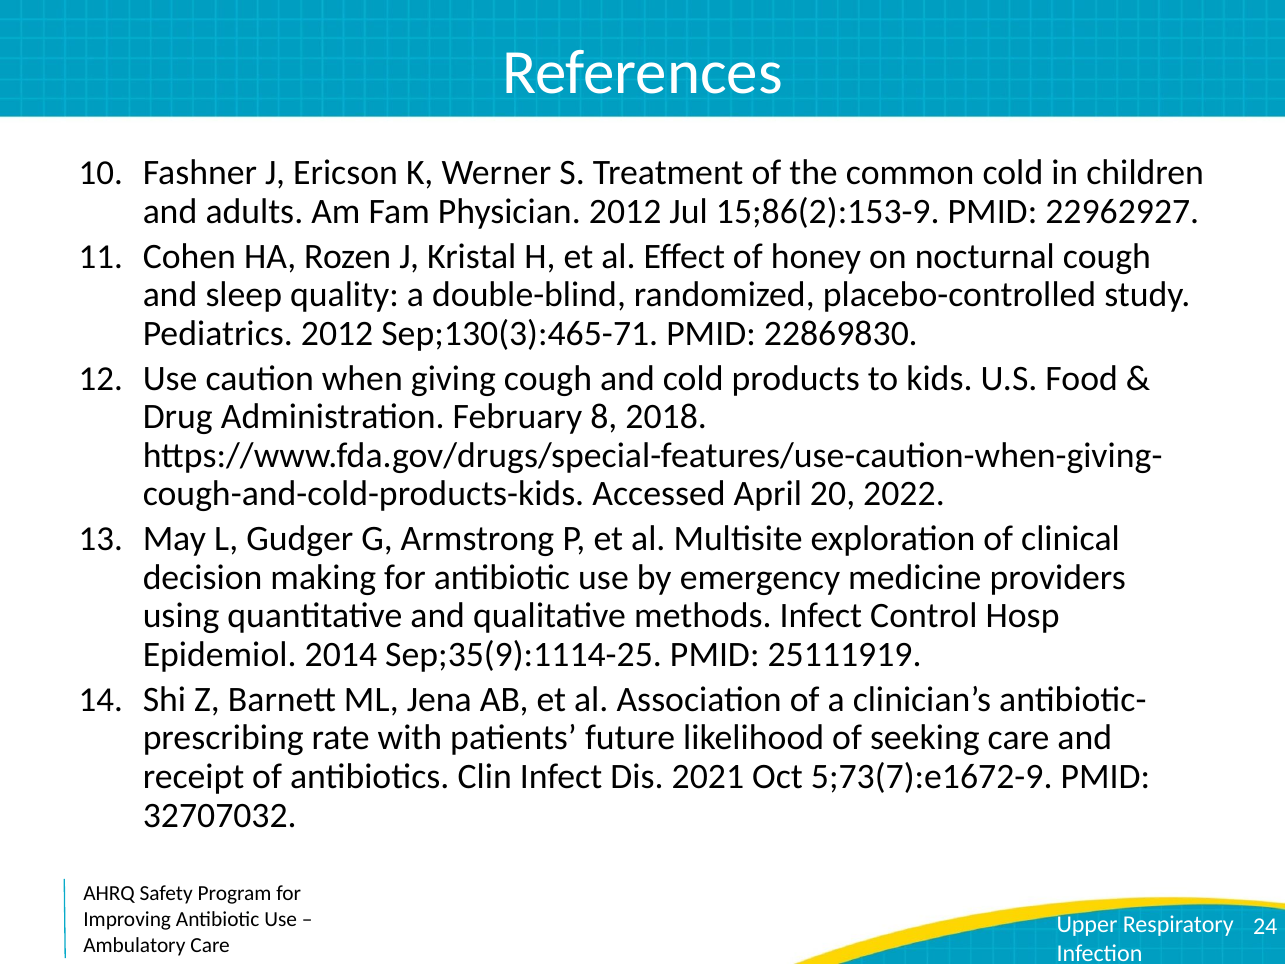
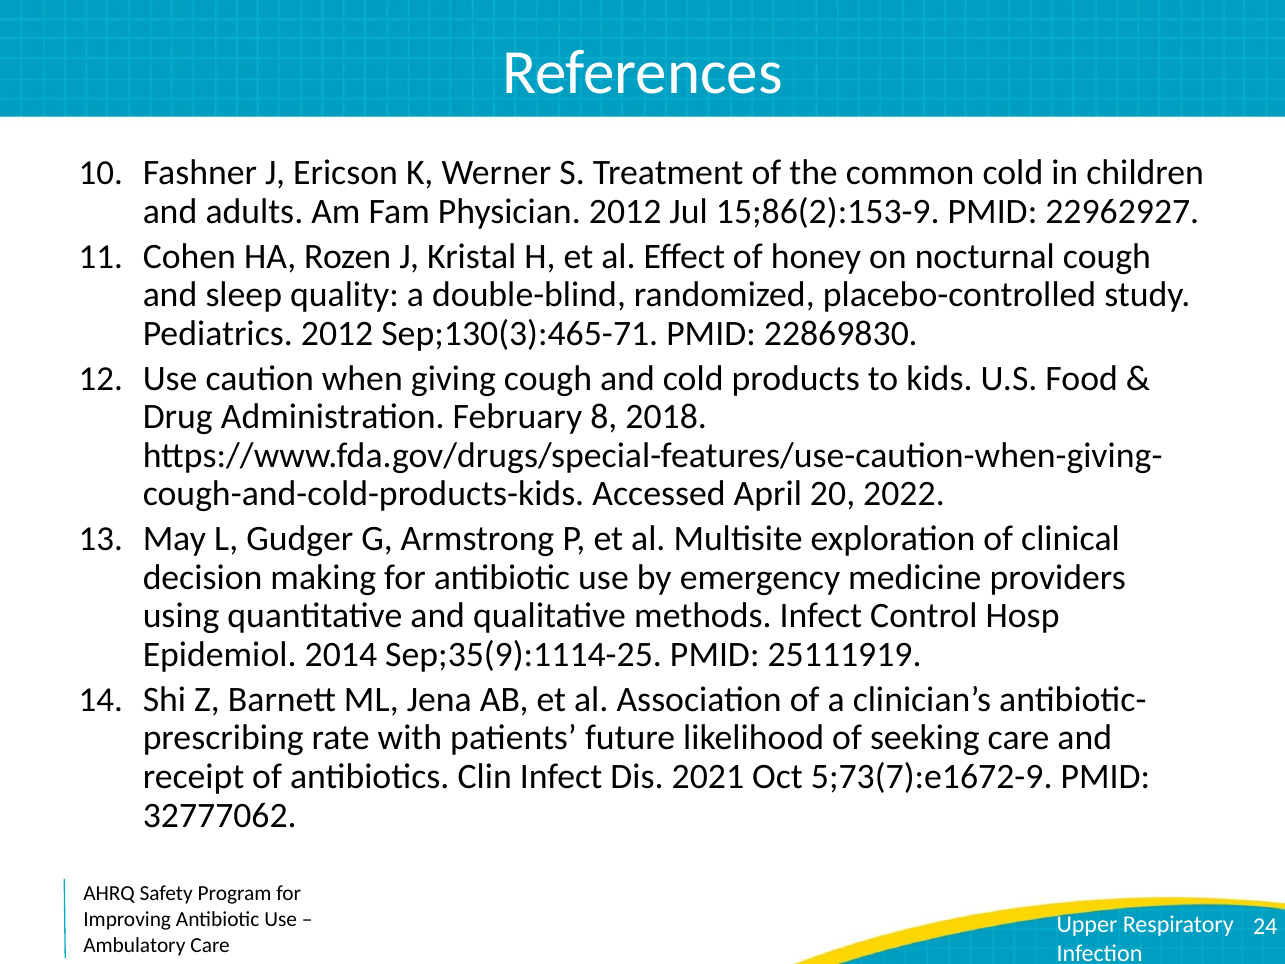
32707032: 32707032 -> 32777062
